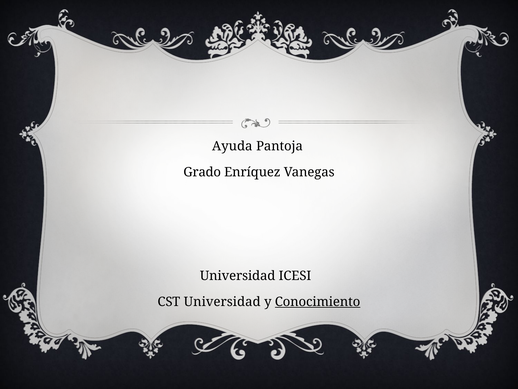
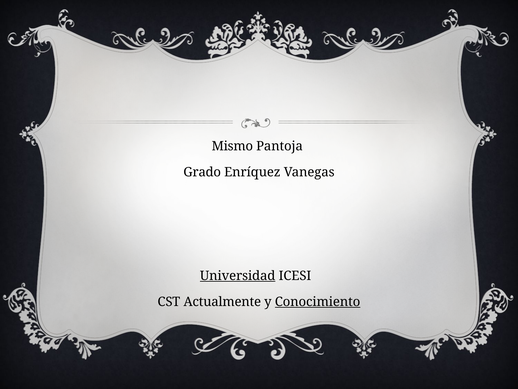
Ayuda: Ayuda -> Mismo
Universidad at (238, 275) underline: none -> present
CST Universidad: Universidad -> Actualmente
